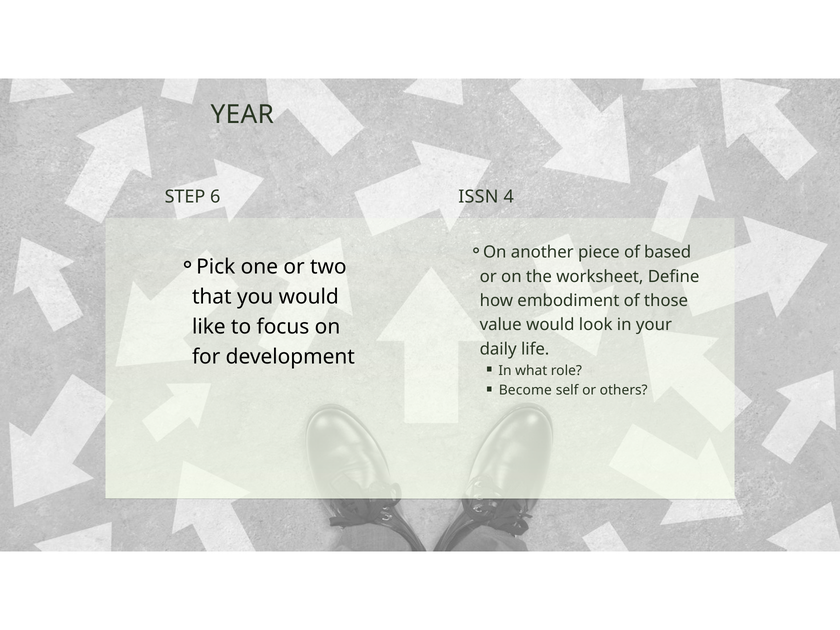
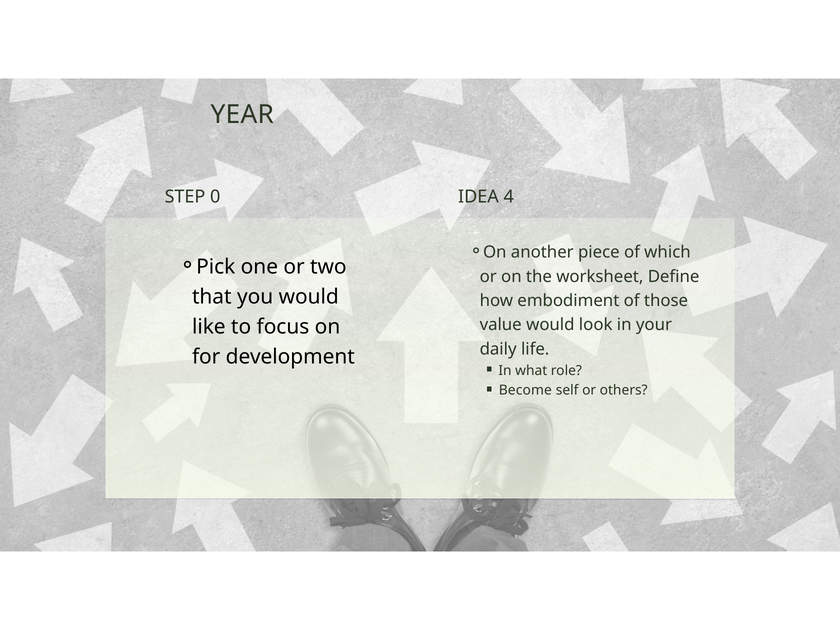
6: 6 -> 0
ISSN: ISSN -> IDEA
based: based -> which
